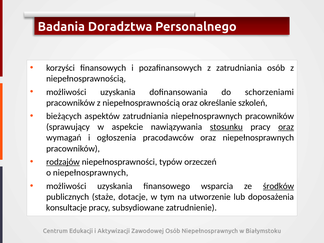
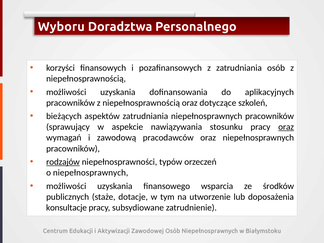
Badania: Badania -> Wyboru
schorzeniami: schorzeniami -> aplikacyjnych
określanie: określanie -> dotyczące
stosunku underline: present -> none
ogłoszenia: ogłoszenia -> zawodową
środków underline: present -> none
